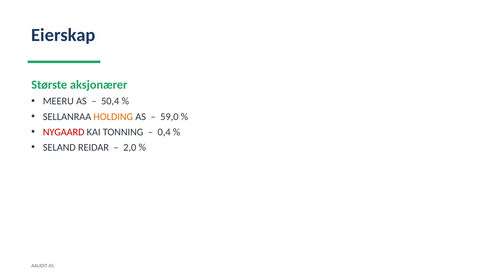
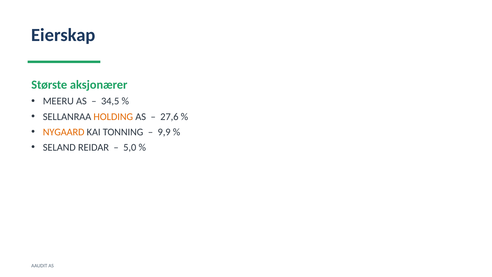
50,4: 50,4 -> 34,5
59,0: 59,0 -> 27,6
NYGAARD colour: red -> orange
0,4: 0,4 -> 9,9
2,0: 2,0 -> 5,0
